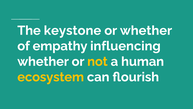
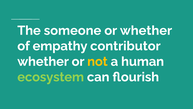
keystone: keystone -> someone
influencing: influencing -> contributor
ecosystem colour: yellow -> light green
